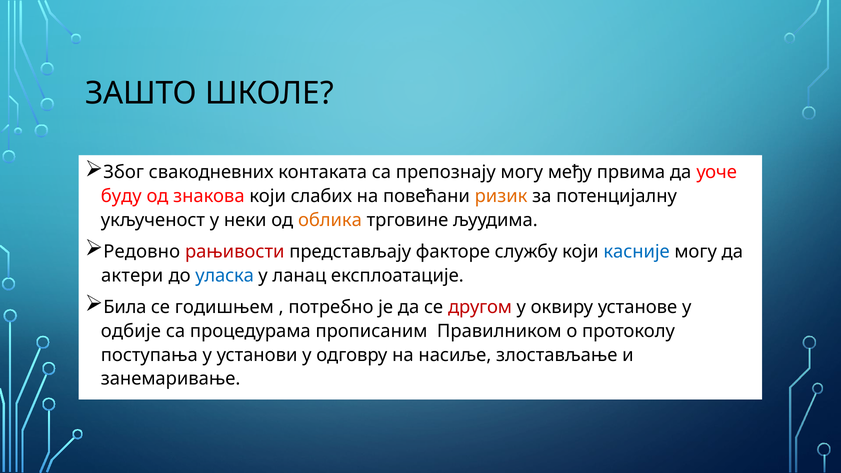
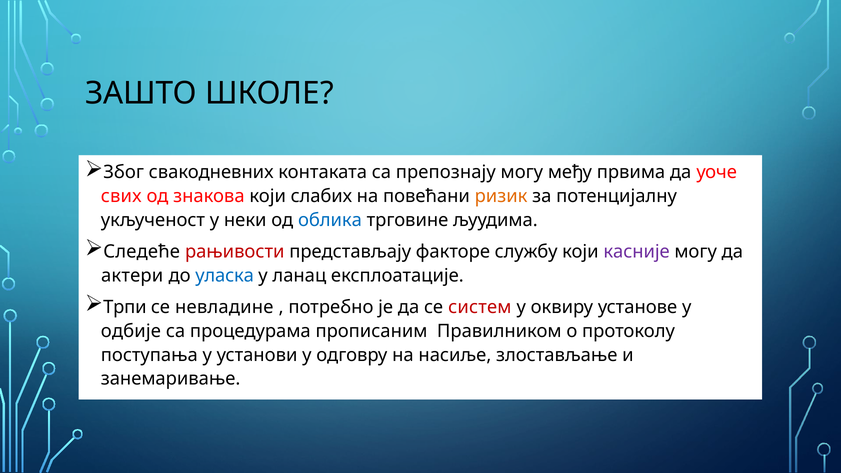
буду: буду -> свих
облика colour: orange -> blue
Редовно: Редовно -> Следеће
касније colour: blue -> purple
Била: Била -> Трпи
годишњем: годишњем -> невладине
другом: другом -> систем
